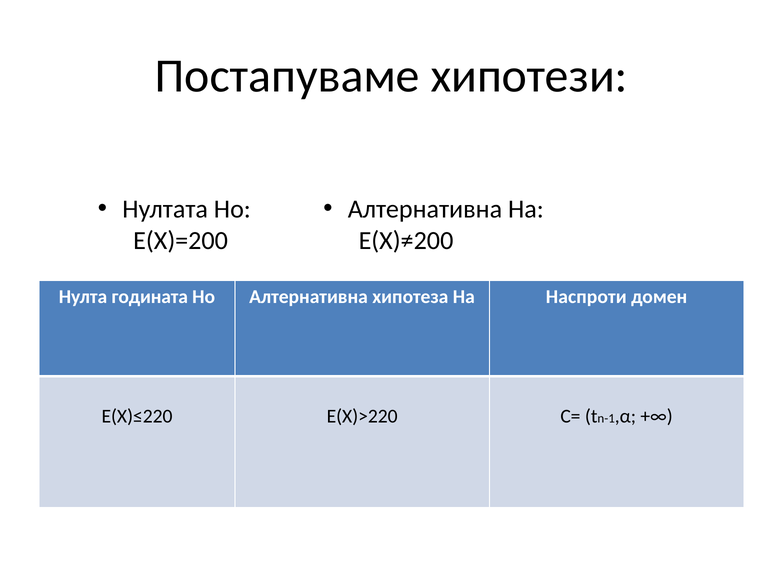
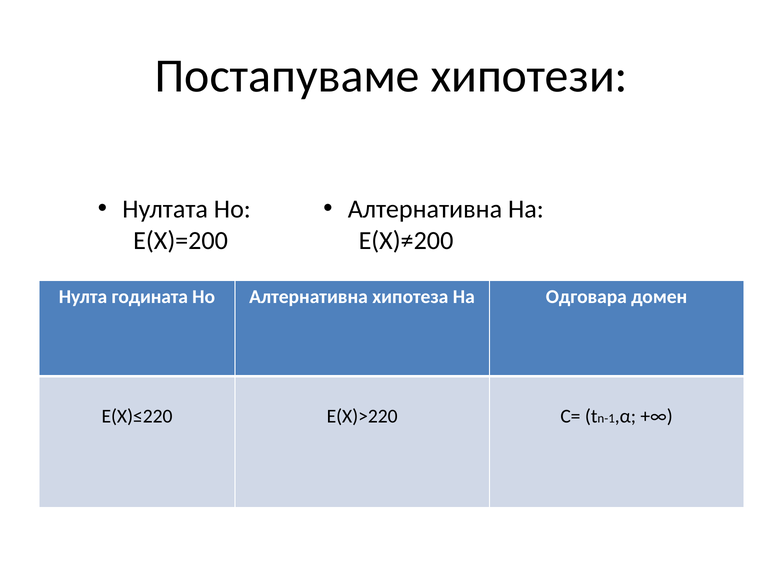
Наспроти: Наспроти -> Одговара
